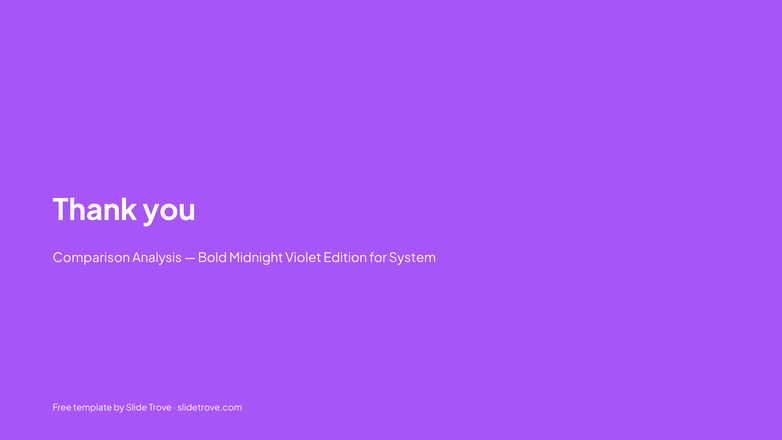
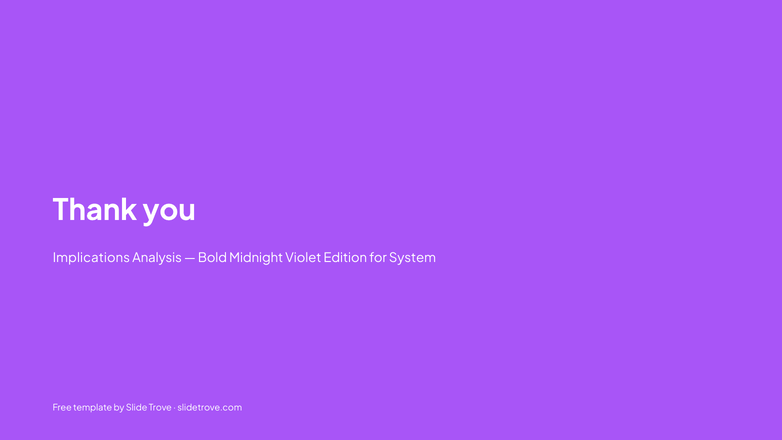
Comparison: Comparison -> Implications
